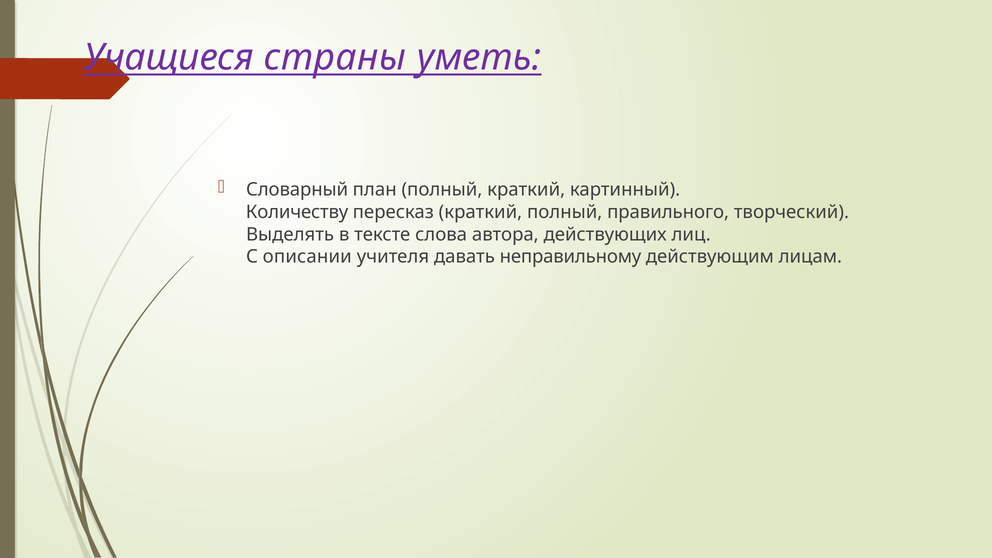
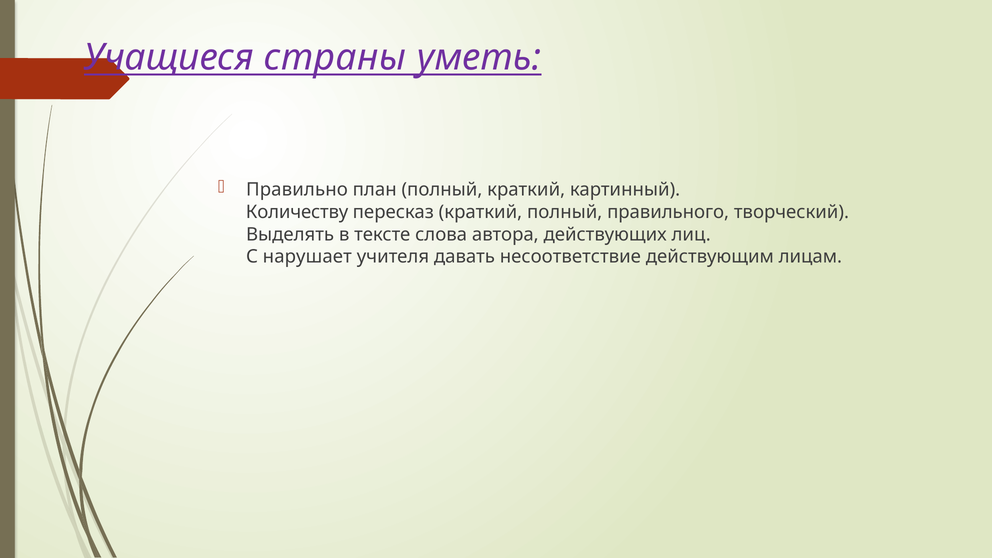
Словарный: Словарный -> Правильно
описании: описании -> нарушает
неправильному: неправильному -> несоответствие
